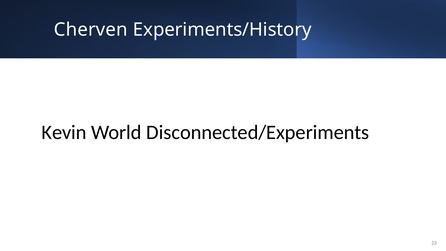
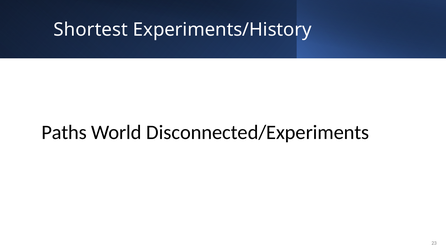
Cherven: Cherven -> Shortest
Kevin: Kevin -> Paths
